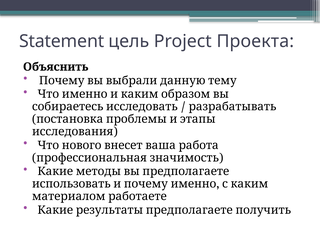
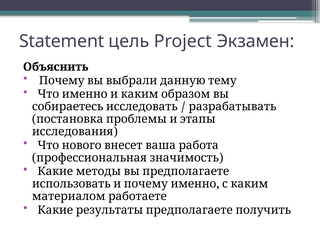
Проекта: Проекта -> Экзамен
